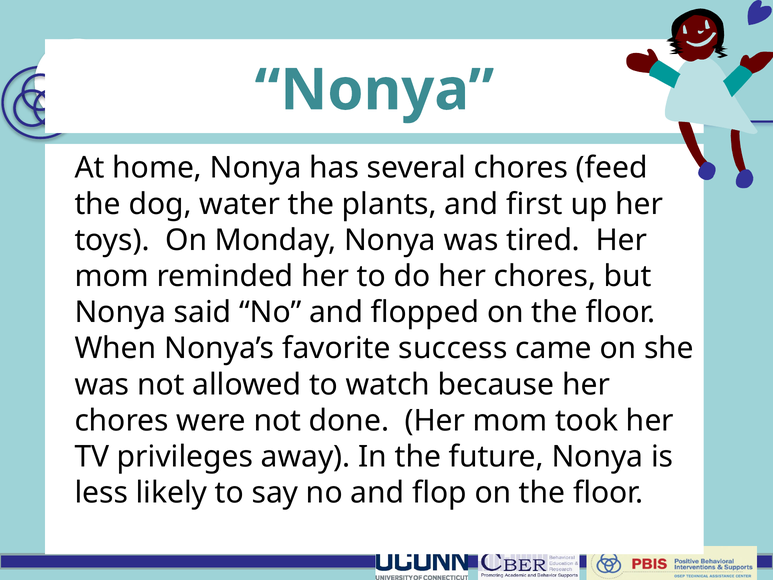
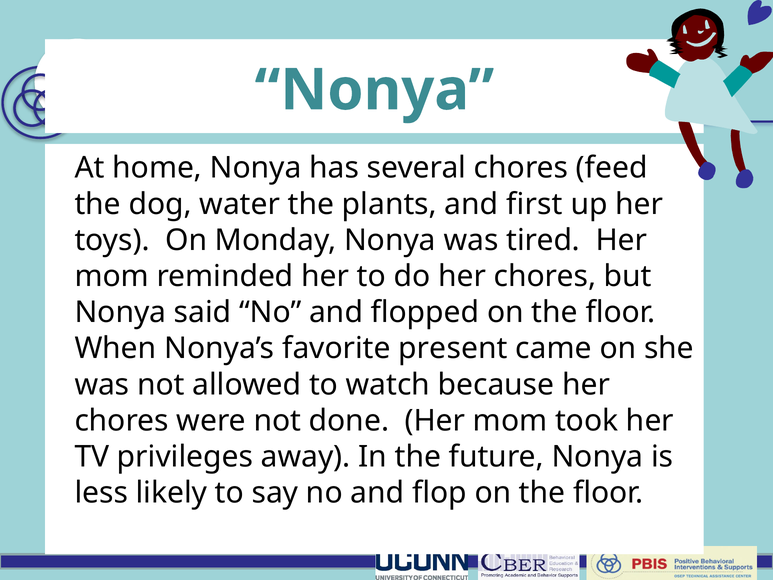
success: success -> present
